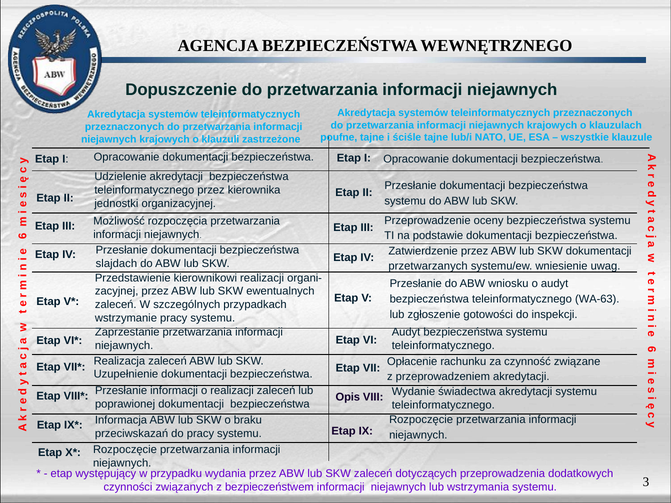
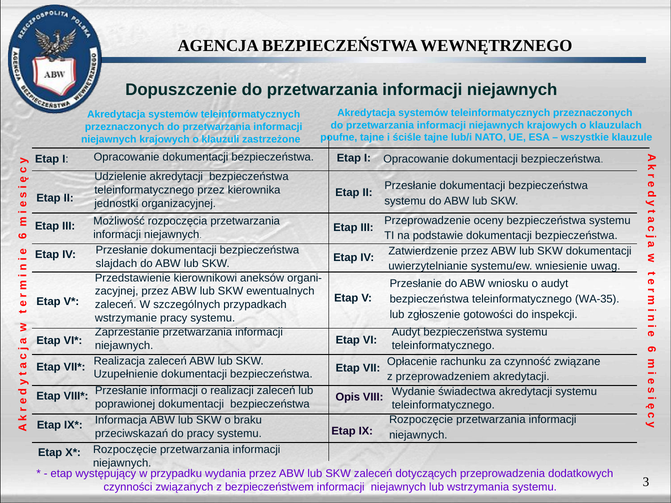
przetwarzanych: przetwarzanych -> uwierzytelnianie
kierownikowi realizacji: realizacji -> aneksów
WA-63: WA-63 -> WA-35
